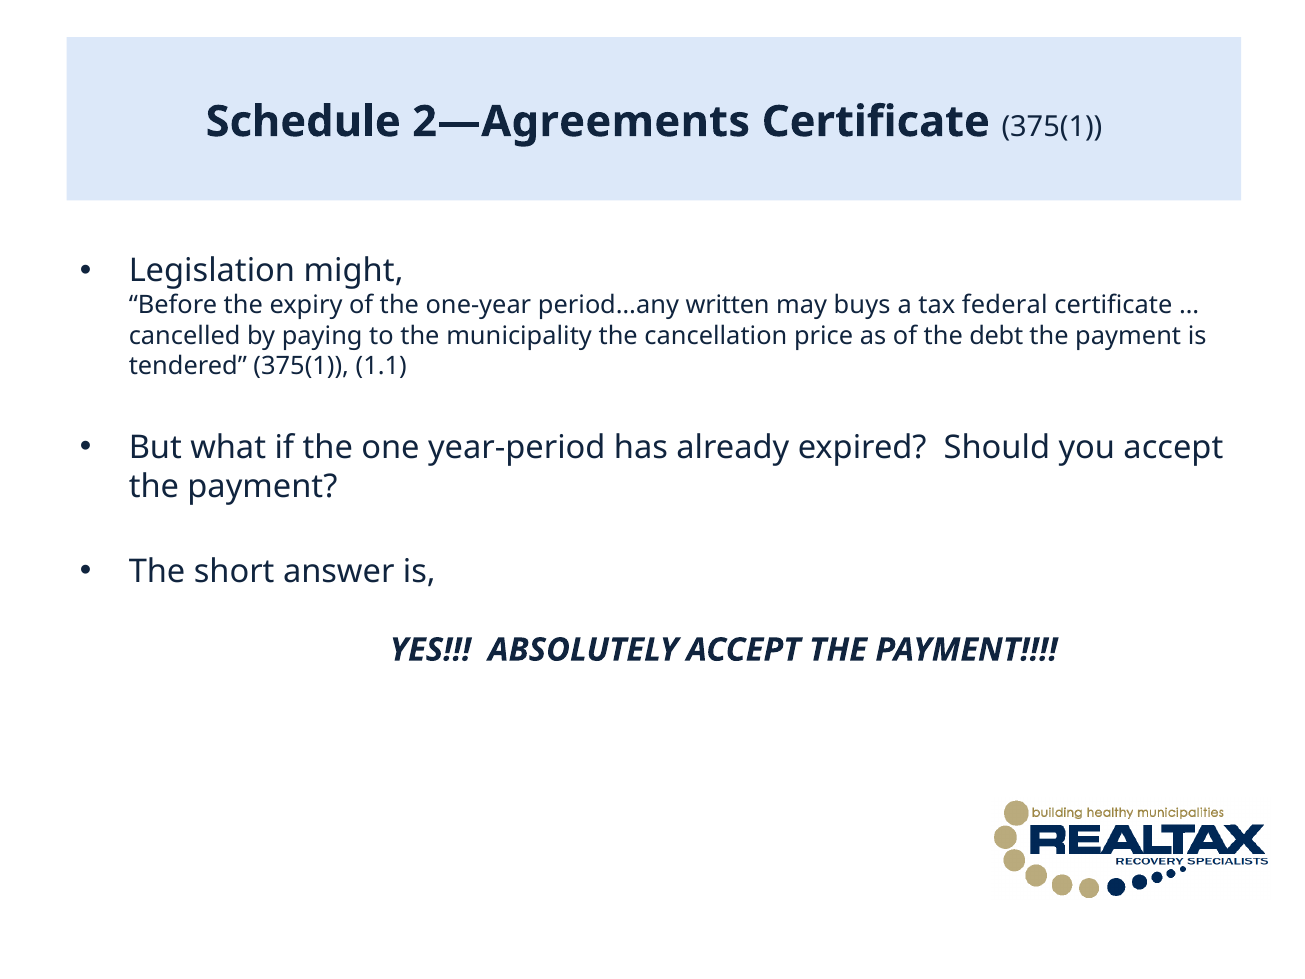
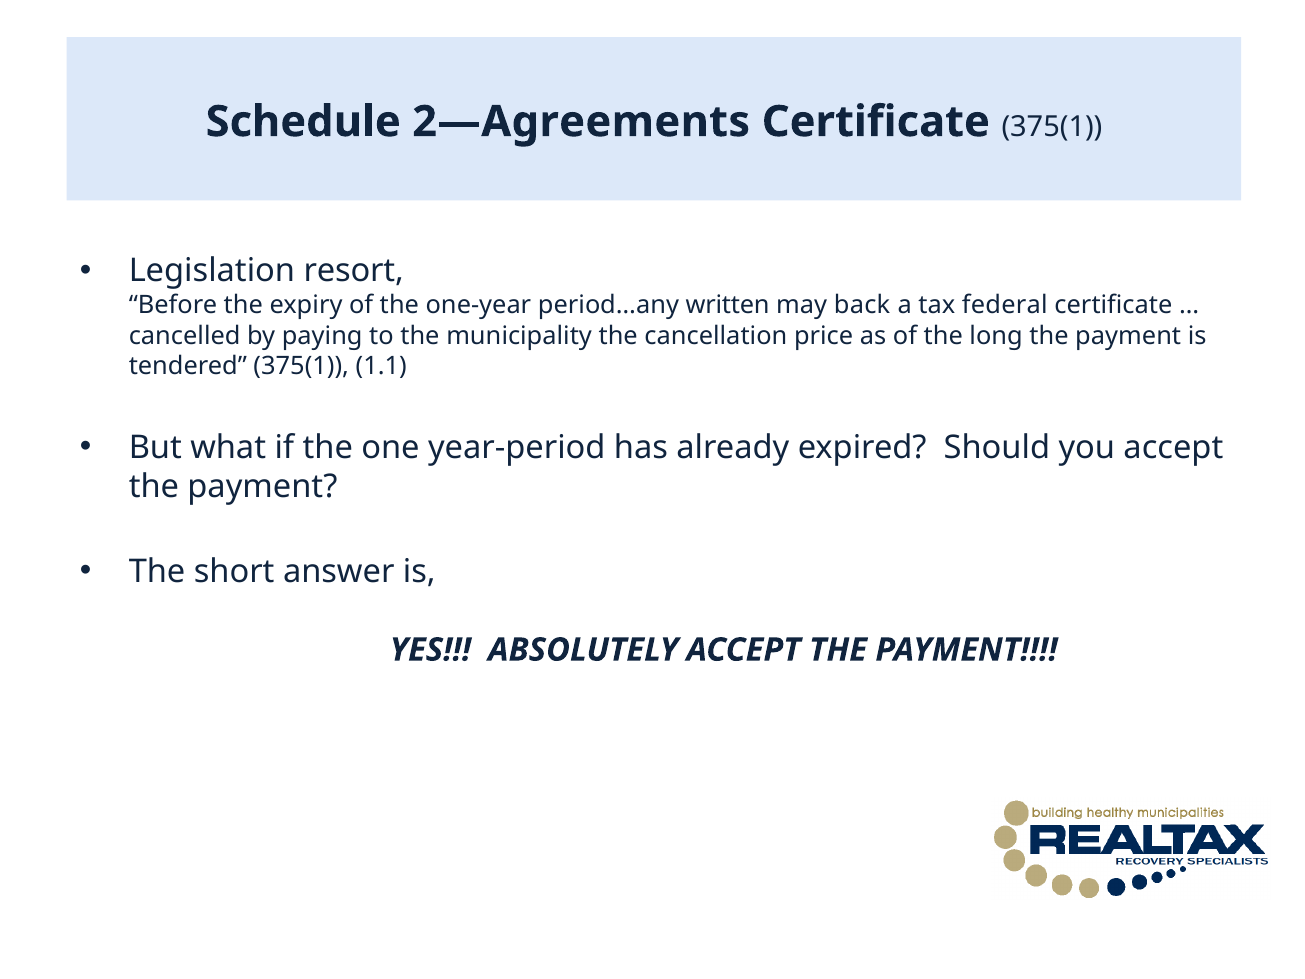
might: might -> resort
buys: buys -> back
debt: debt -> long
